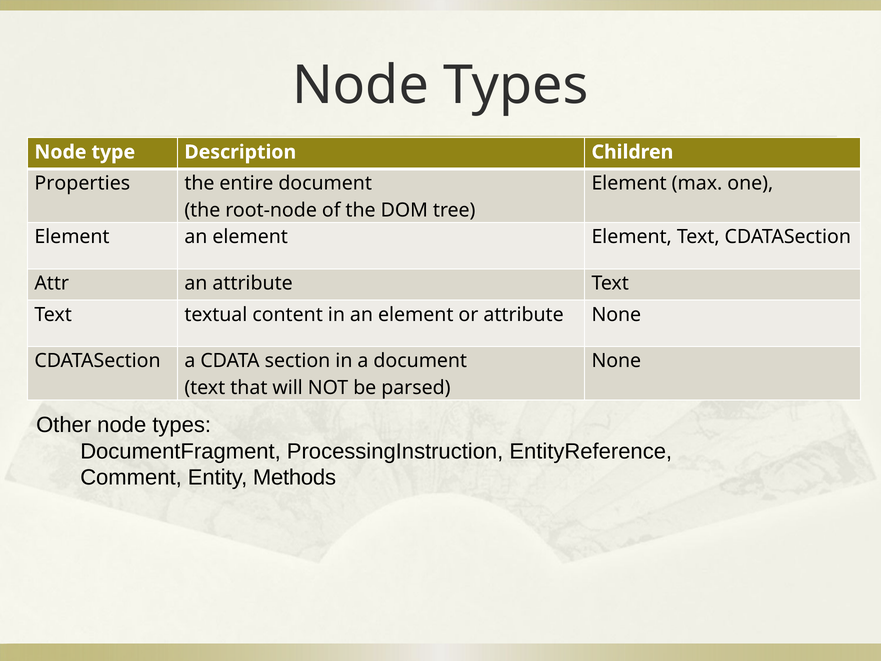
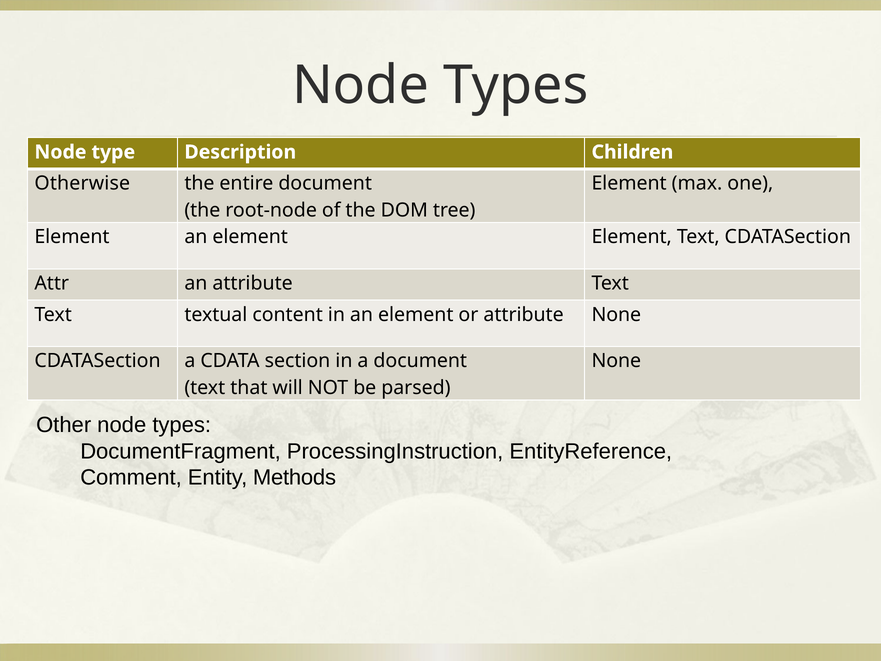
Properties: Properties -> Otherwise
